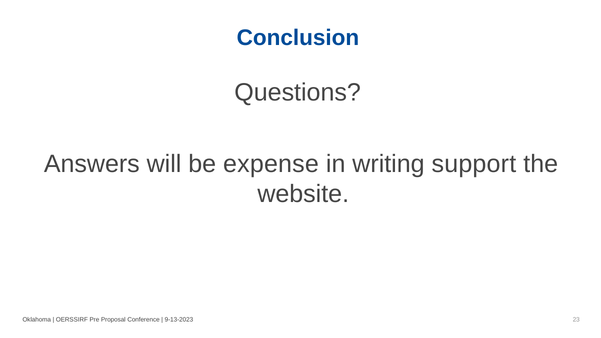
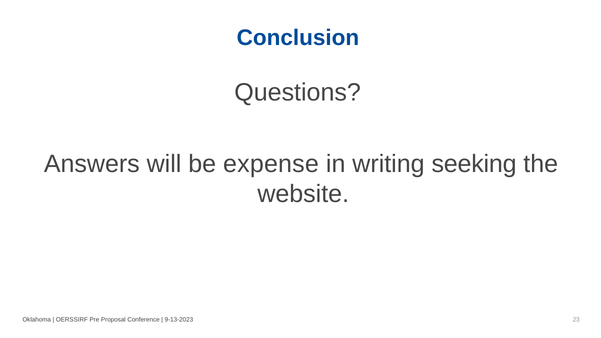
support: support -> seeking
